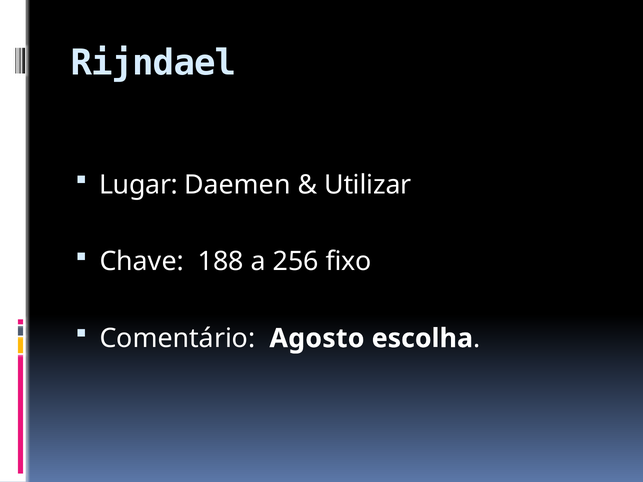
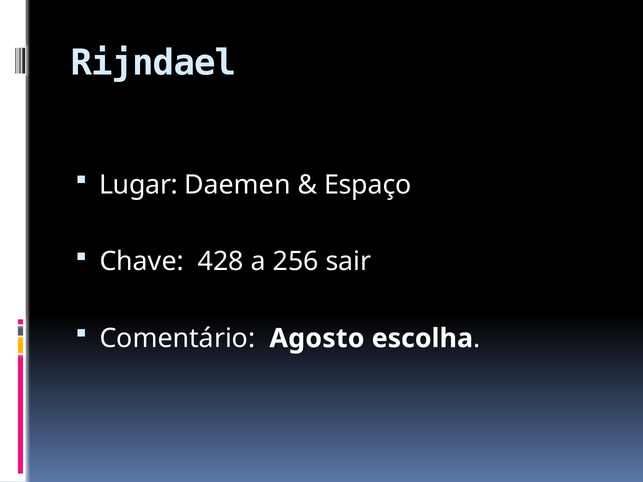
Utilizar: Utilizar -> Espaço
188: 188 -> 428
fixo: fixo -> sair
